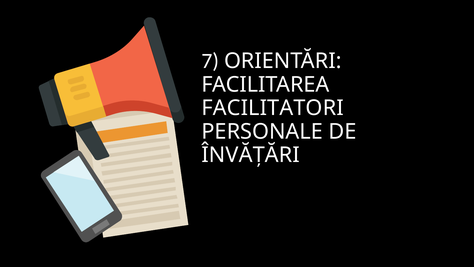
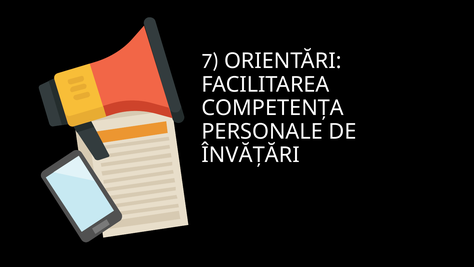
FACILITATORI: FACILITATORI -> COMPETENȚA
